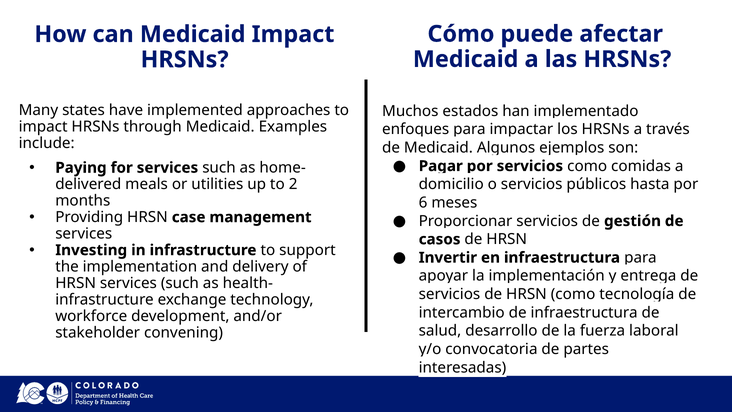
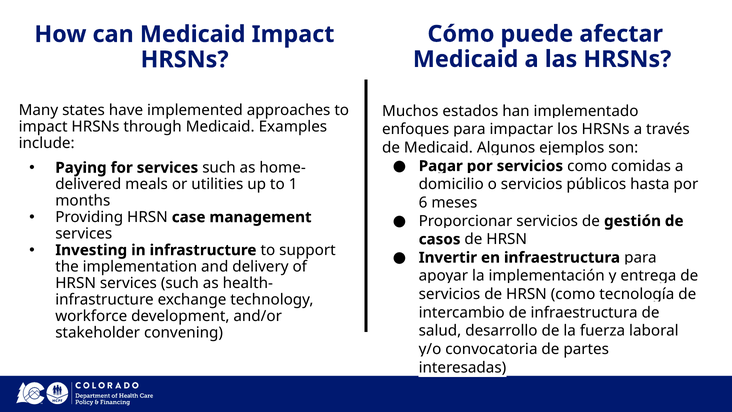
2: 2 -> 1
